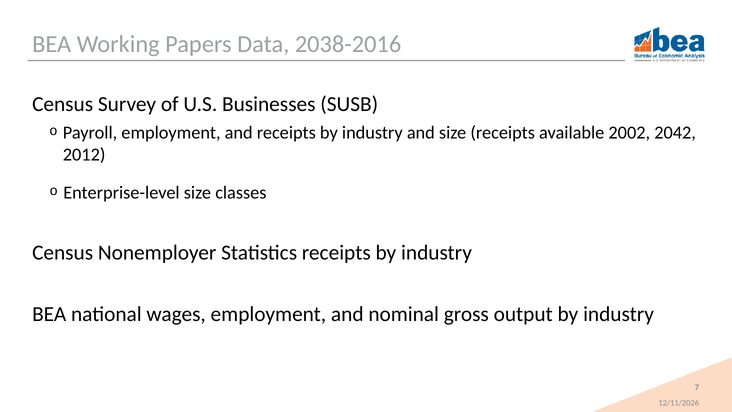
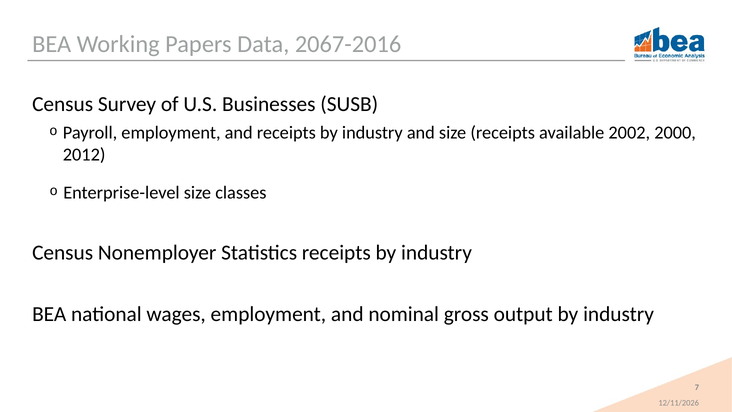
2038-2016: 2038-2016 -> 2067-2016
2042: 2042 -> 2000
